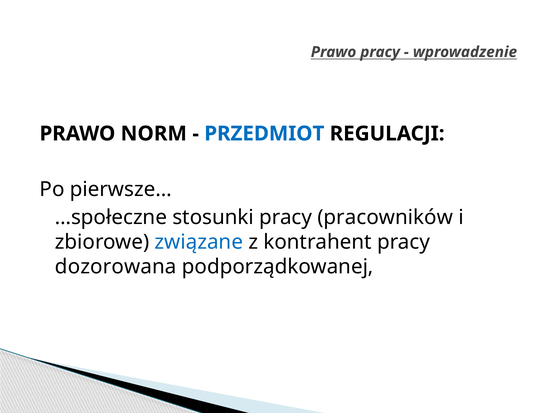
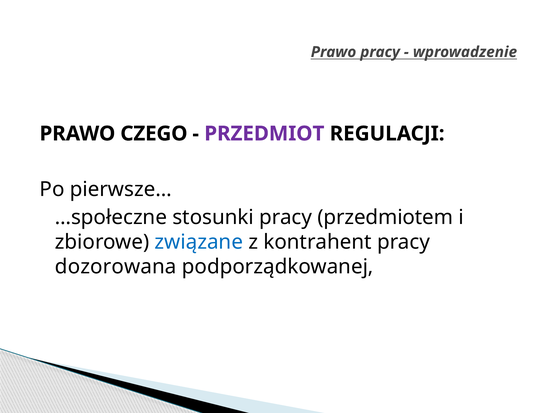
NORM: NORM -> CZEGO
PRZEDMIOT colour: blue -> purple
pracowników: pracowników -> przedmiotem
